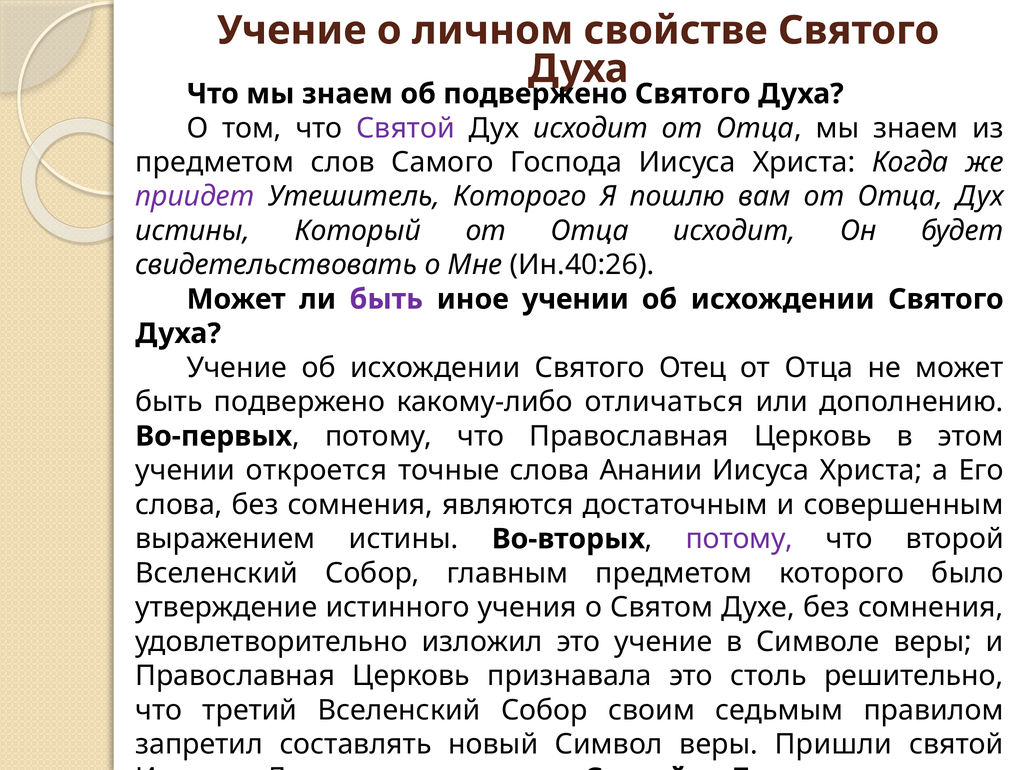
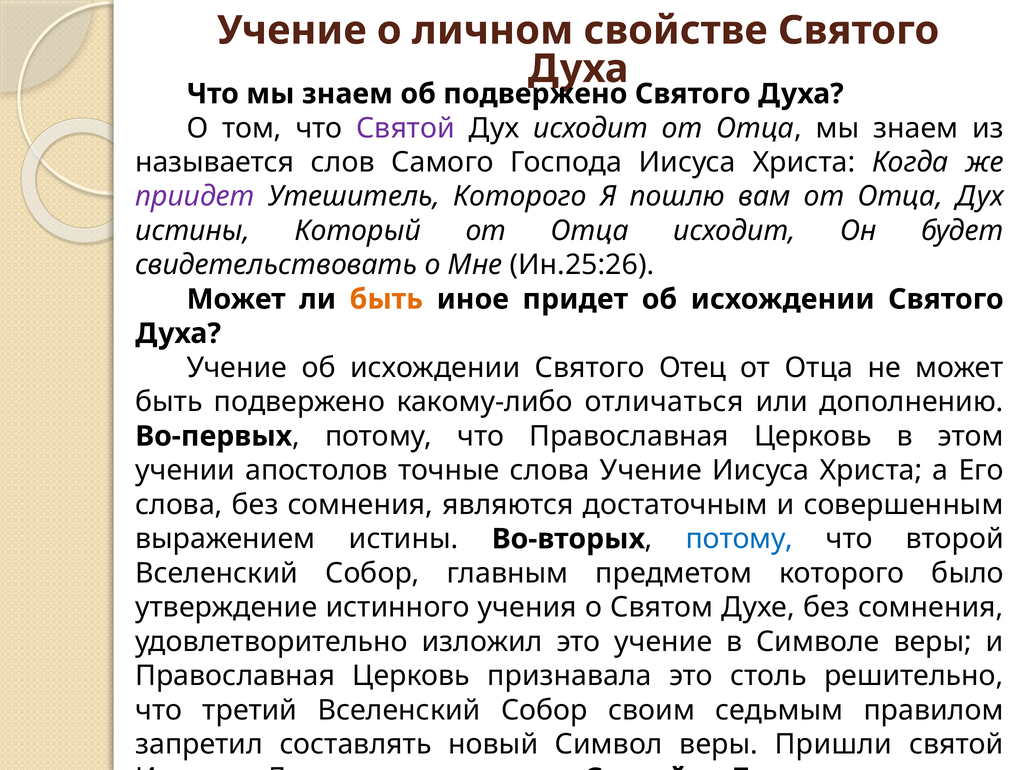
предметом at (215, 162): предметом -> называется
Ин.40:26: Ин.40:26 -> Ин.25:26
быть at (386, 299) colour: purple -> orange
иное учении: учении -> придет
откроется: откроется -> апостолов
слова Анании: Анании -> Учение
потому at (739, 539) colour: purple -> blue
